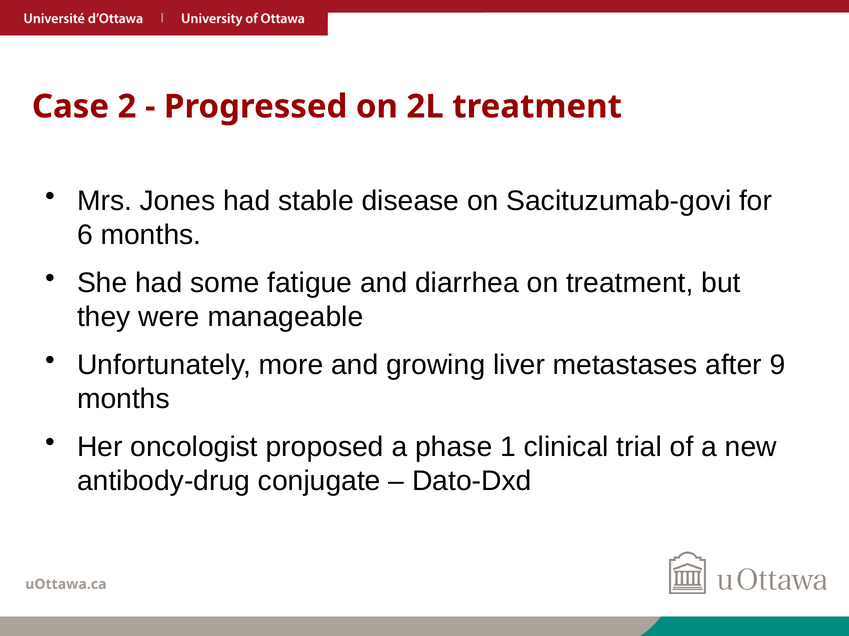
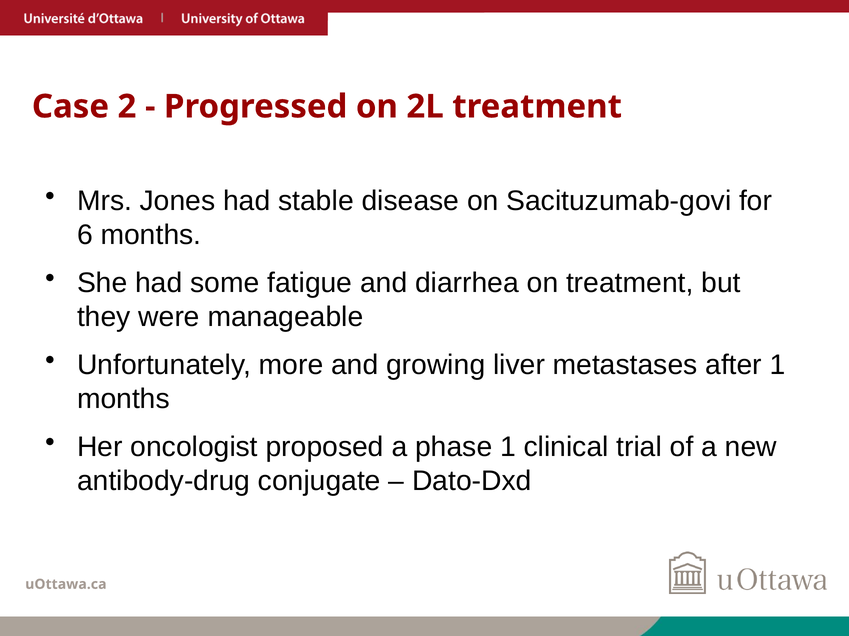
after 9: 9 -> 1
